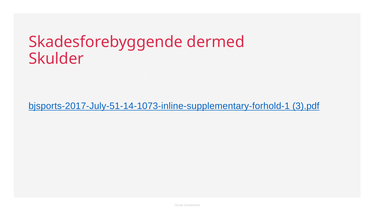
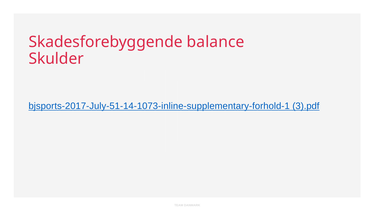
dermed: dermed -> balance
